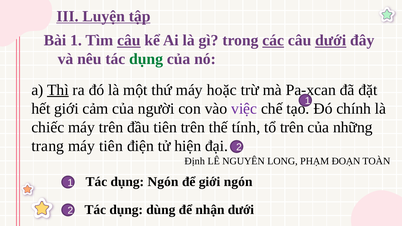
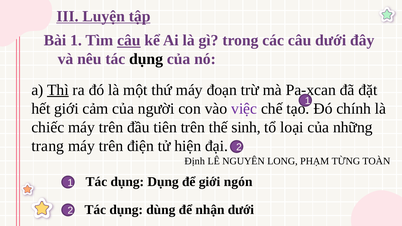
các underline: present -> none
dưới at (331, 40) underline: present -> none
dụng at (146, 59) colour: green -> black
hoặc: hoặc -> đoạn
tính: tính -> sinh
tổ trên: trên -> loại
tiên at (111, 146): tiên -> trên
ĐOẠN: ĐOẠN -> TỪNG
dụng Ngón: Ngón -> Dụng
